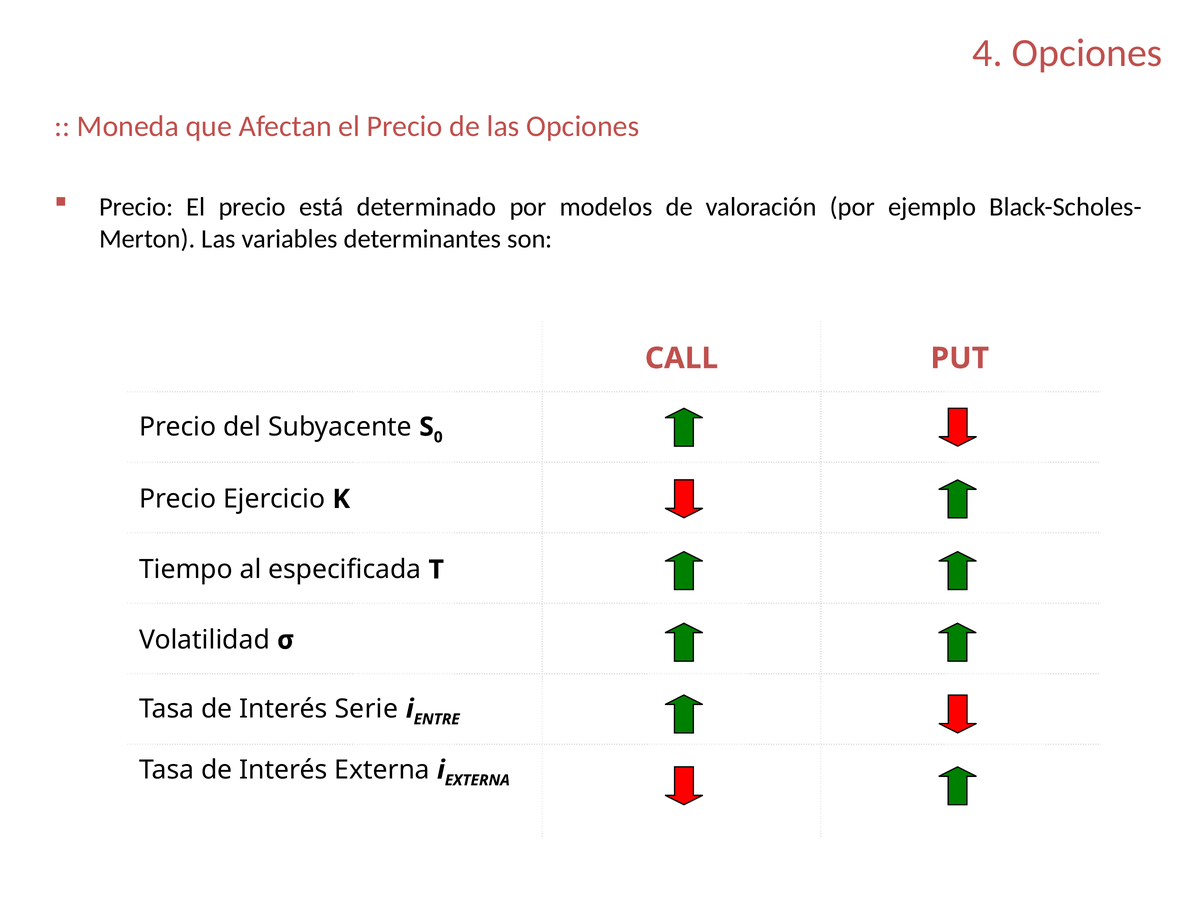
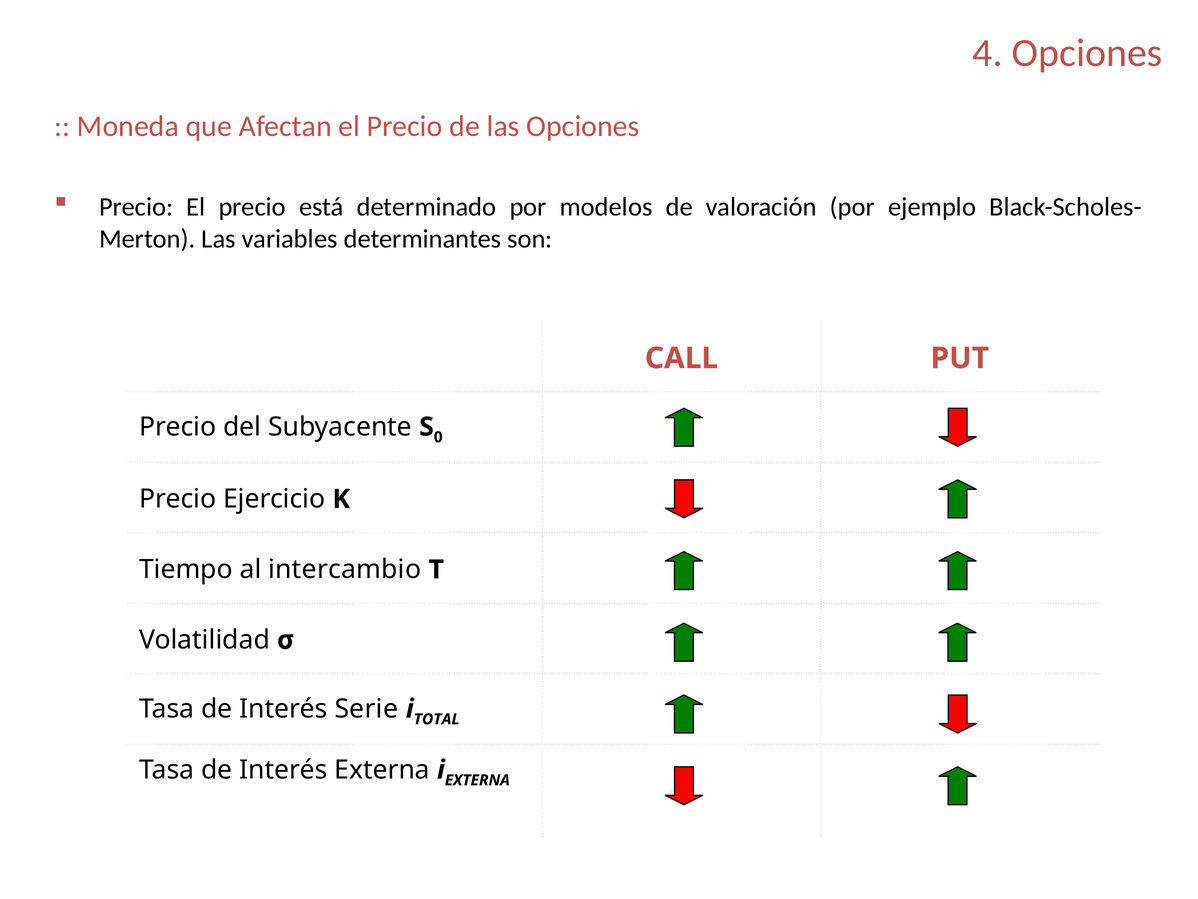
especificada: especificada -> intercambio
ENTRE: ENTRE -> TOTAL
